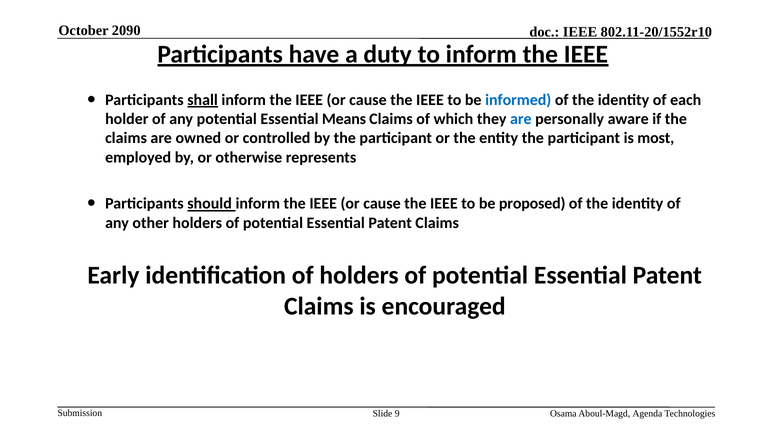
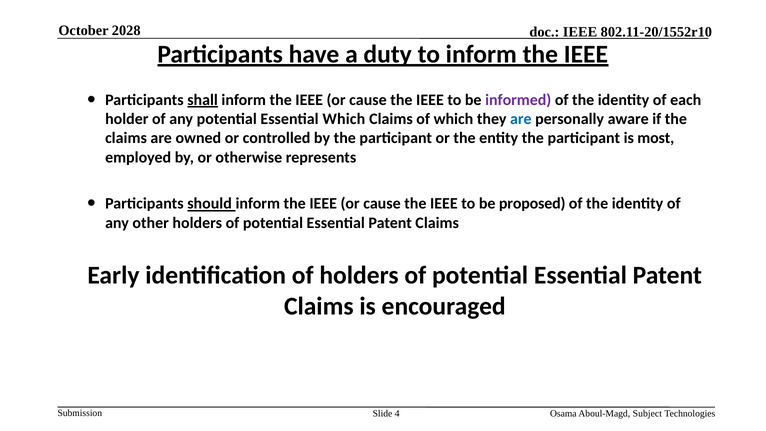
2090: 2090 -> 2028
informed colour: blue -> purple
Essential Means: Means -> Which
9: 9 -> 4
Agenda: Agenda -> Subject
